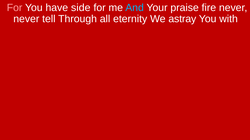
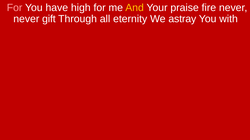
side: side -> high
And colour: light blue -> yellow
tell: tell -> gift
